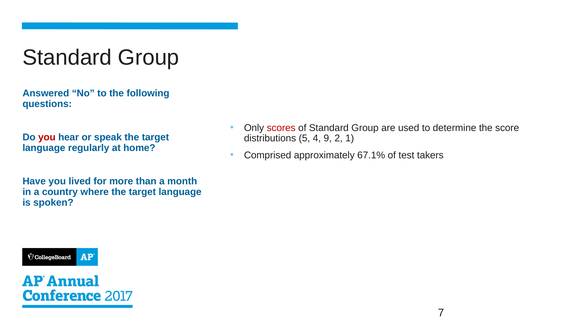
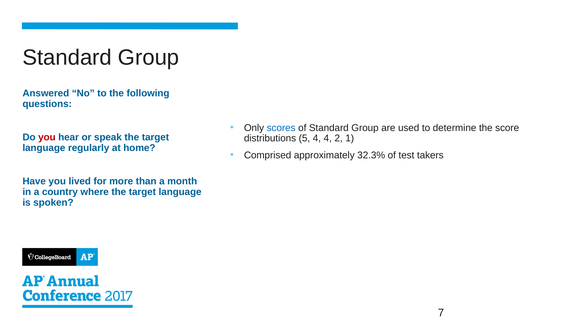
scores colour: red -> blue
4 9: 9 -> 4
67.1%: 67.1% -> 32.3%
